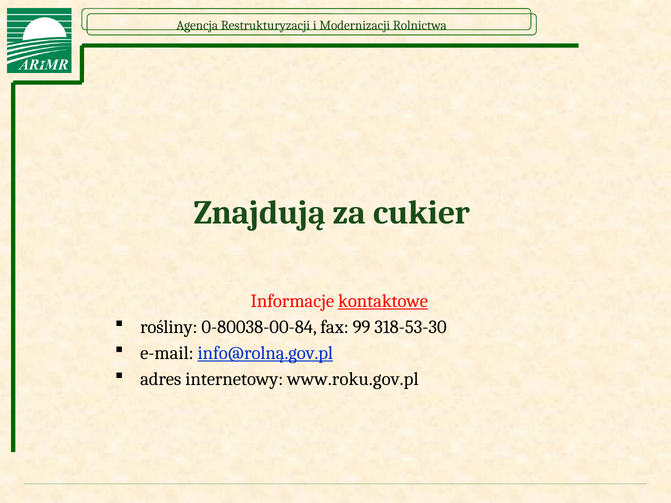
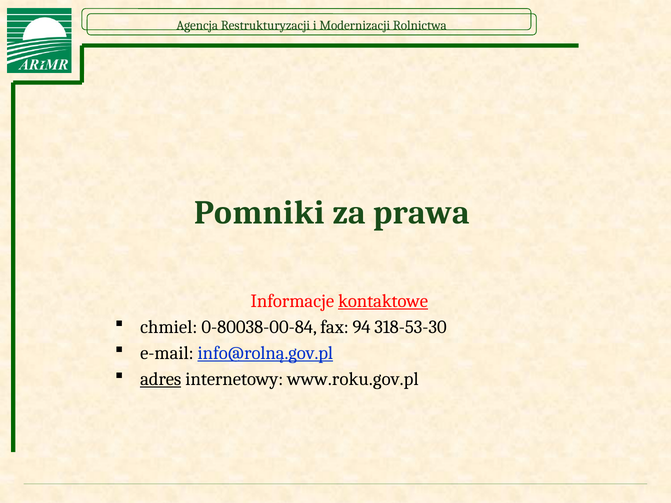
Znajdują: Znajdują -> Pomniki
cukier: cukier -> prawa
rośliny: rośliny -> chmiel
99: 99 -> 94
adres underline: none -> present
